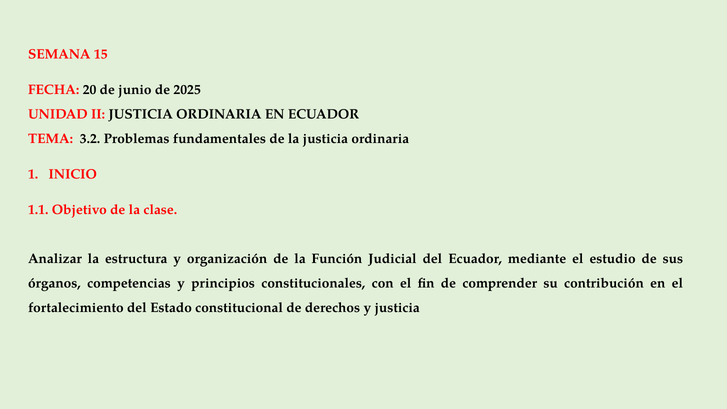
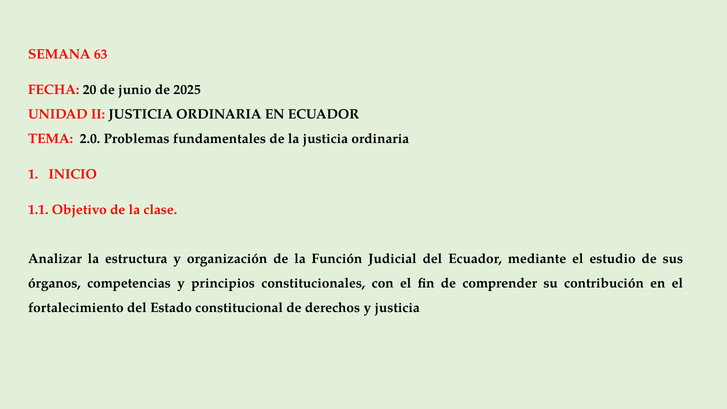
15: 15 -> 63
3.2: 3.2 -> 2.0
